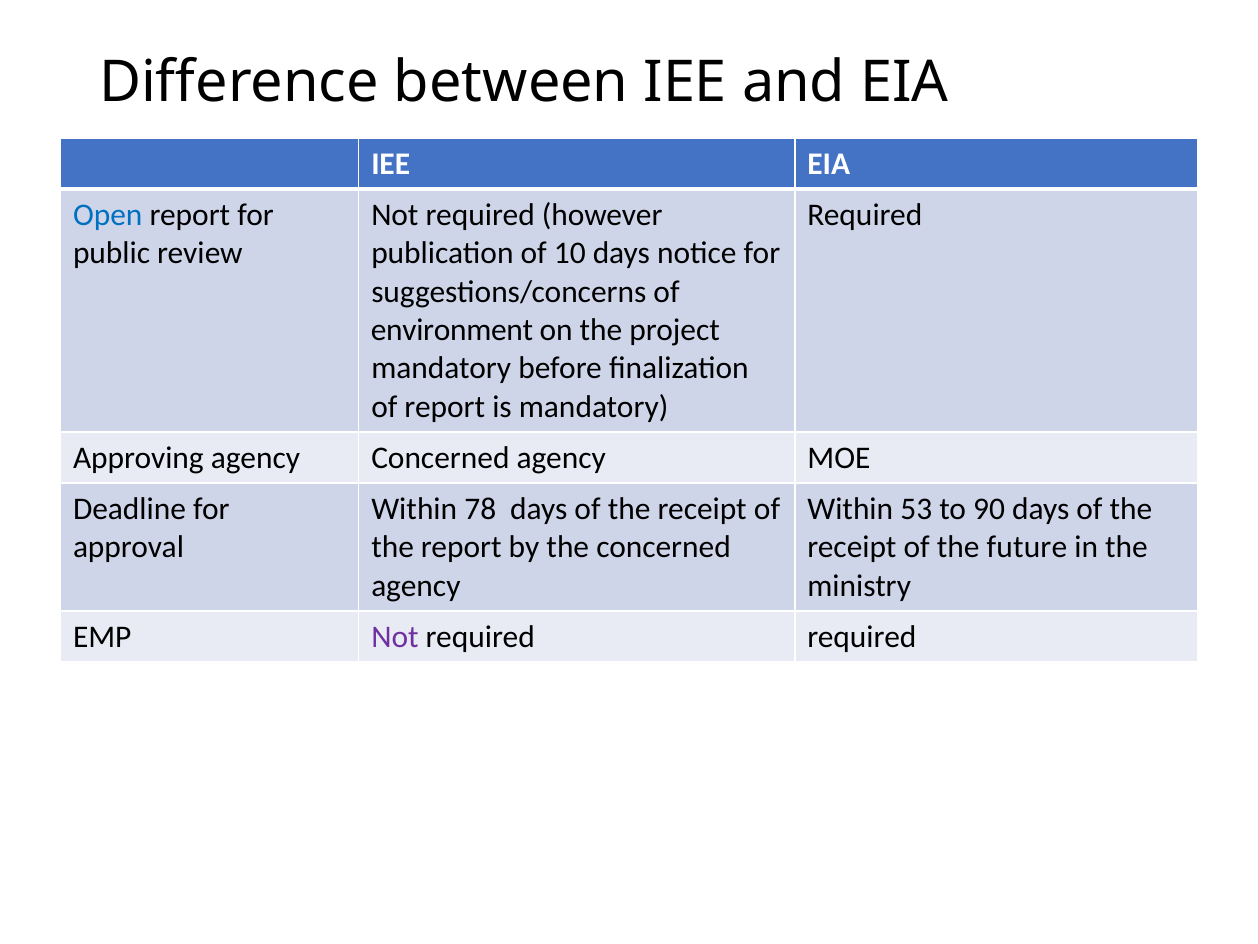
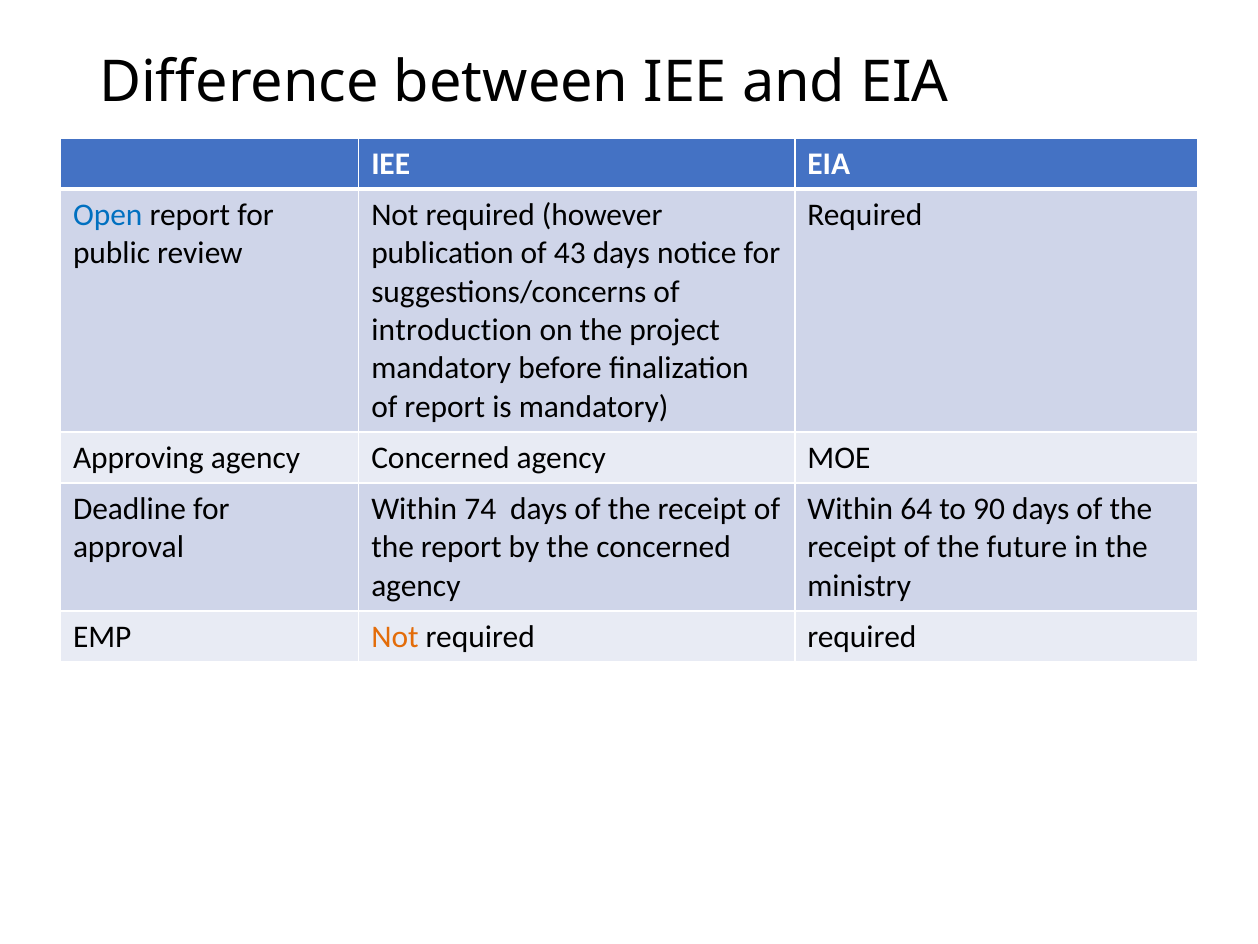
10: 10 -> 43
environment: environment -> introduction
78: 78 -> 74
53: 53 -> 64
Not at (395, 637) colour: purple -> orange
